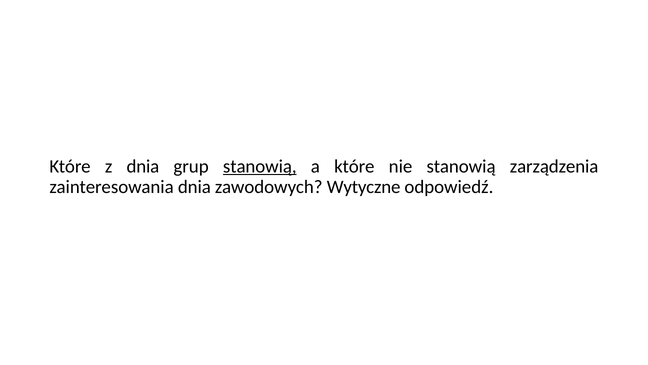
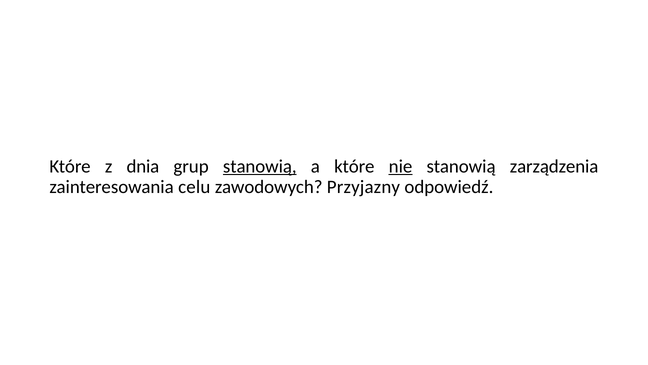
nie underline: none -> present
zainteresowania dnia: dnia -> celu
Wytyczne: Wytyczne -> Przyjazny
